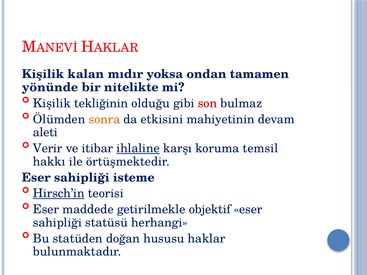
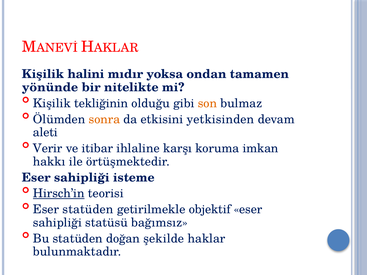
kalan: kalan -> halini
son colour: red -> orange
mahiyetinin: mahiyetinin -> yetkisinden
ihlaline underline: present -> none
temsil: temsil -> imkan
Eser maddede: maddede -> statüden
herhangi: herhangi -> bağımsız
hususu: hususu -> şekilde
